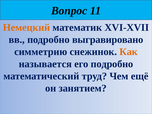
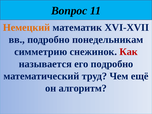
выгравировано: выгравировано -> понедельникам
Как colour: orange -> red
занятием: занятием -> алгоритм
